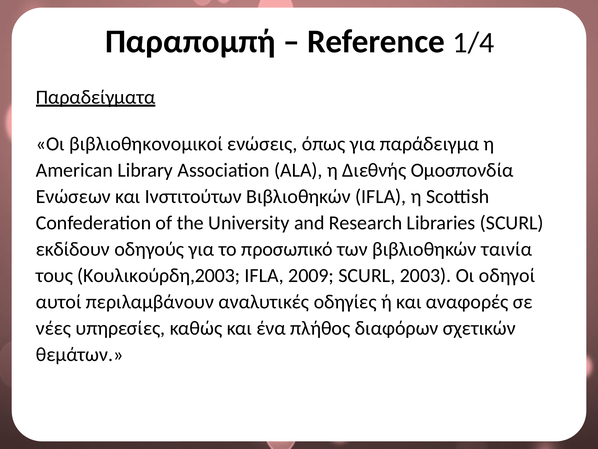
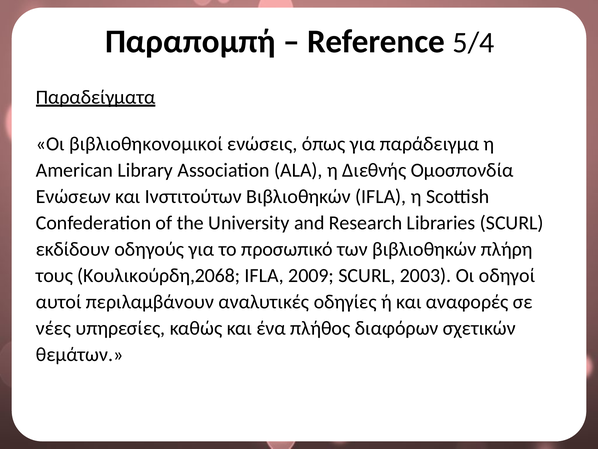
1/4: 1/4 -> 5/4
ταινία: ταινία -> πλήρη
Κουλικούρδη,2003: Κουλικούρδη,2003 -> Κουλικούρδη,2068
